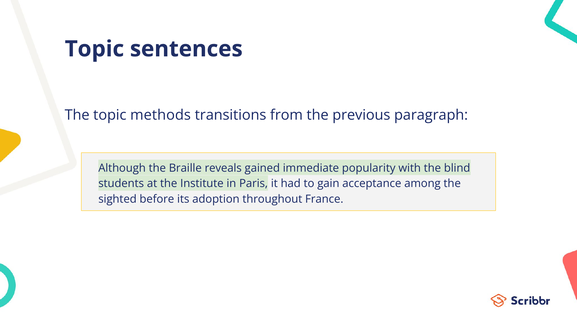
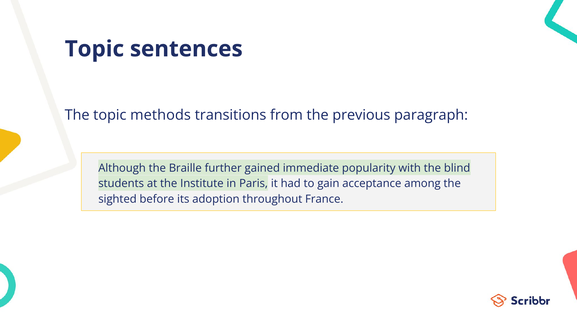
reveals: reveals -> further
